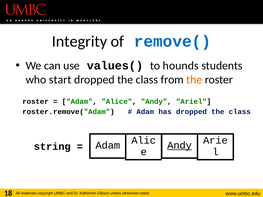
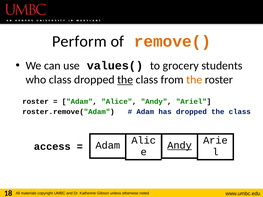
Integrity: Integrity -> Perform
remove( colour: blue -> orange
hounds: hounds -> grocery
who start: start -> class
the at (125, 80) underline: none -> present
string: string -> access
